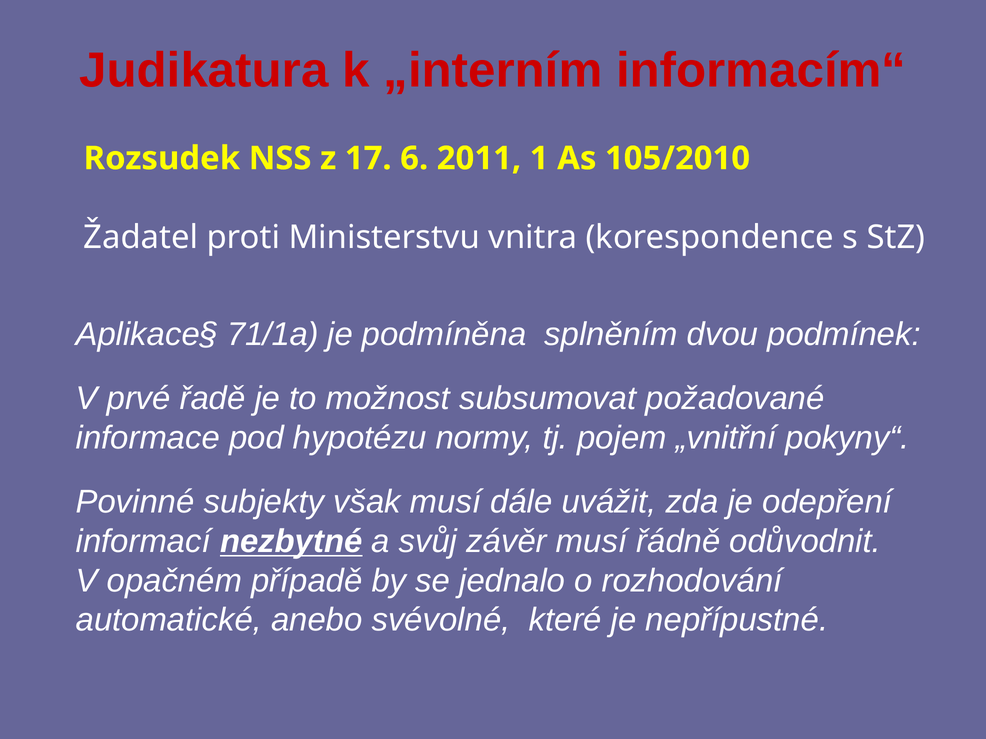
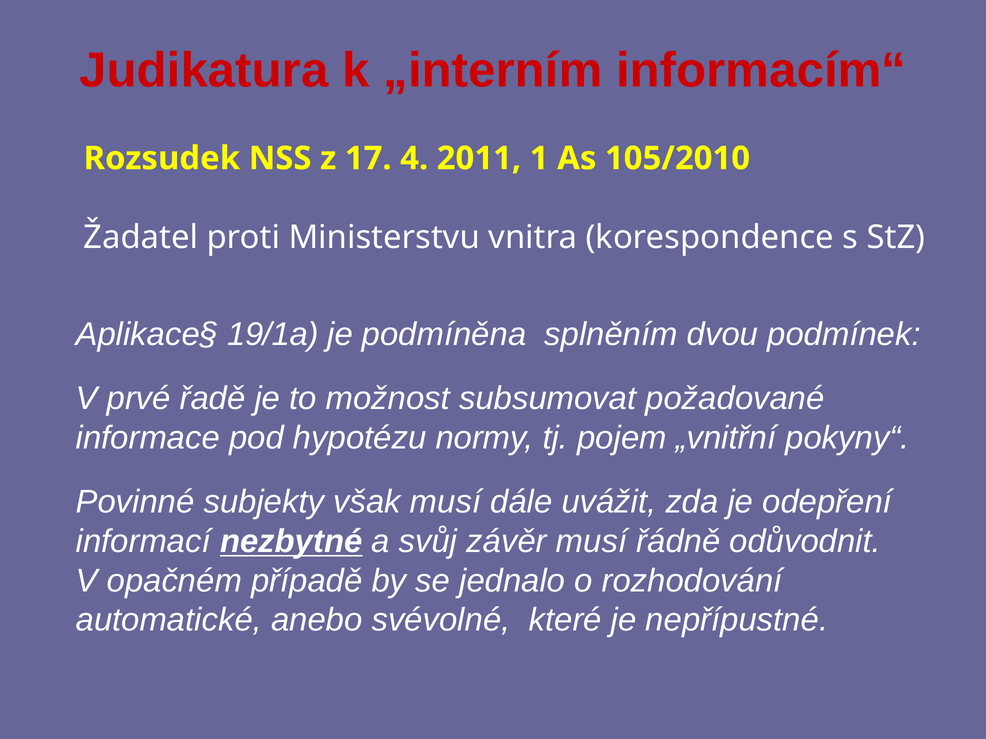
6: 6 -> 4
71/1a: 71/1a -> 19/1a
